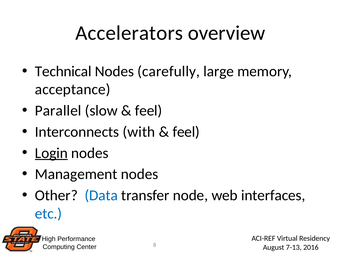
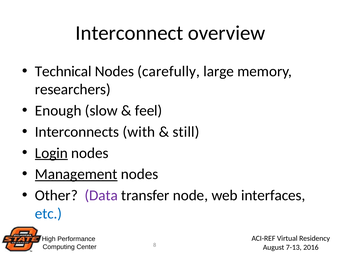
Accelerators: Accelerators -> Interconnect
acceptance: acceptance -> researchers
Parallel: Parallel -> Enough
feel at (186, 132): feel -> still
Management underline: none -> present
Data colour: blue -> purple
